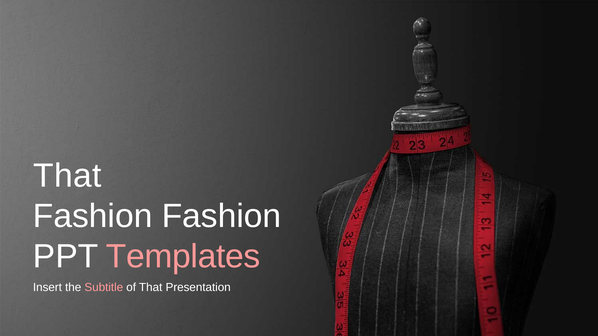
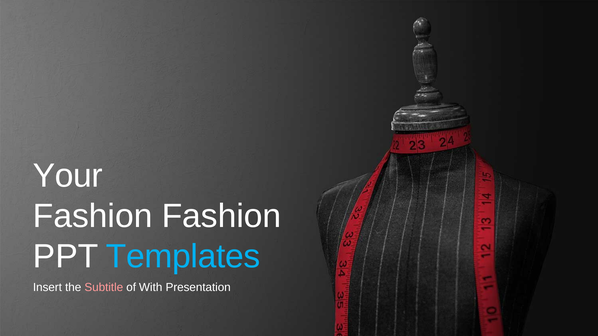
That at (67, 176): That -> Your
Templates colour: pink -> light blue
of That: That -> With
